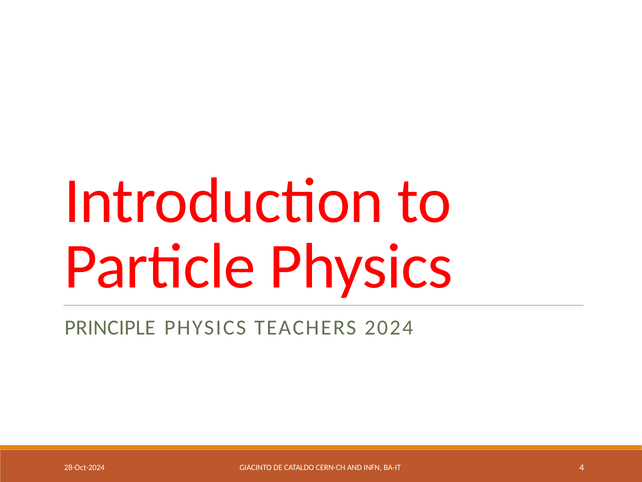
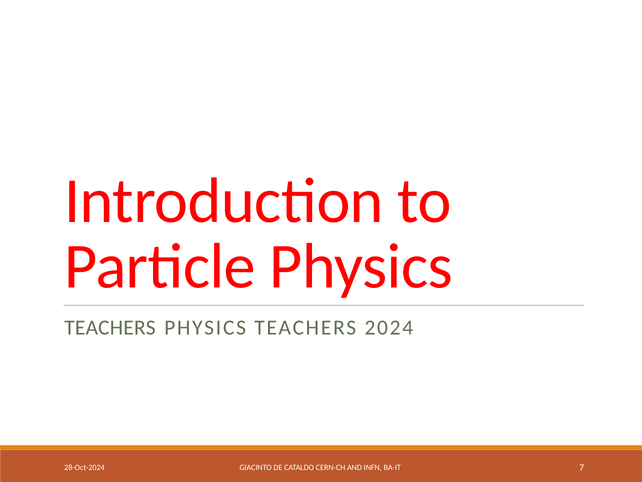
PRINCIPLE at (110, 327): PRINCIPLE -> TEACHERS
4: 4 -> 7
